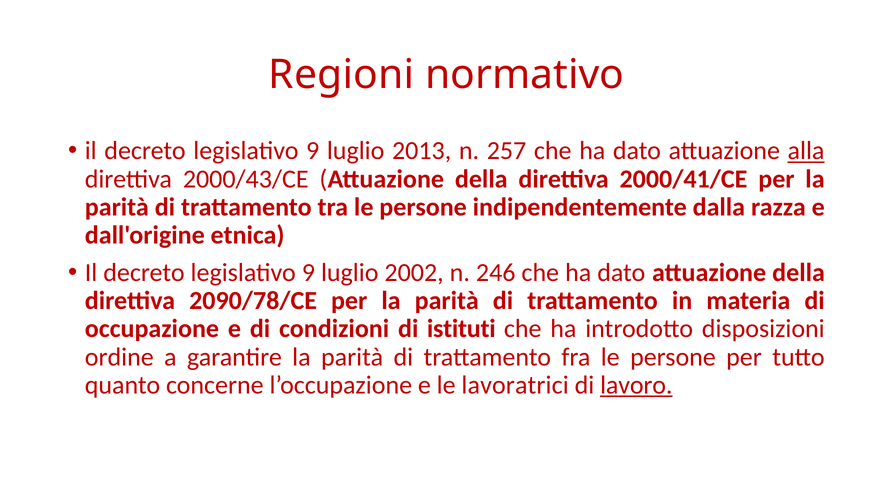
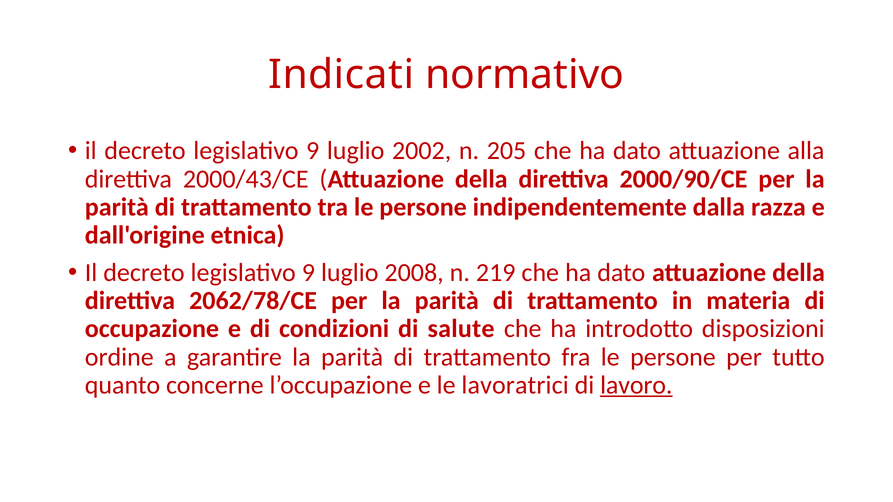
Regioni: Regioni -> Indicati
2013: 2013 -> 2002
257: 257 -> 205
alla underline: present -> none
2000/41/CE: 2000/41/CE -> 2000/90/CE
2002: 2002 -> 2008
246: 246 -> 219
2090/78/CE: 2090/78/CE -> 2062/78/CE
istituti: istituti -> salute
